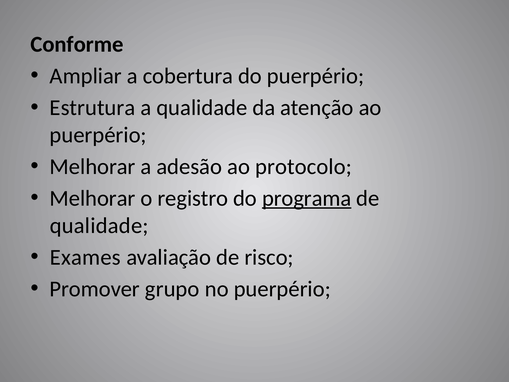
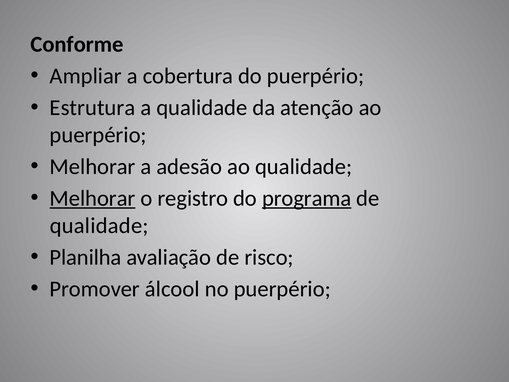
ao protocolo: protocolo -> qualidade
Melhorar at (93, 198) underline: none -> present
Exames: Exames -> Planilha
grupo: grupo -> álcool
